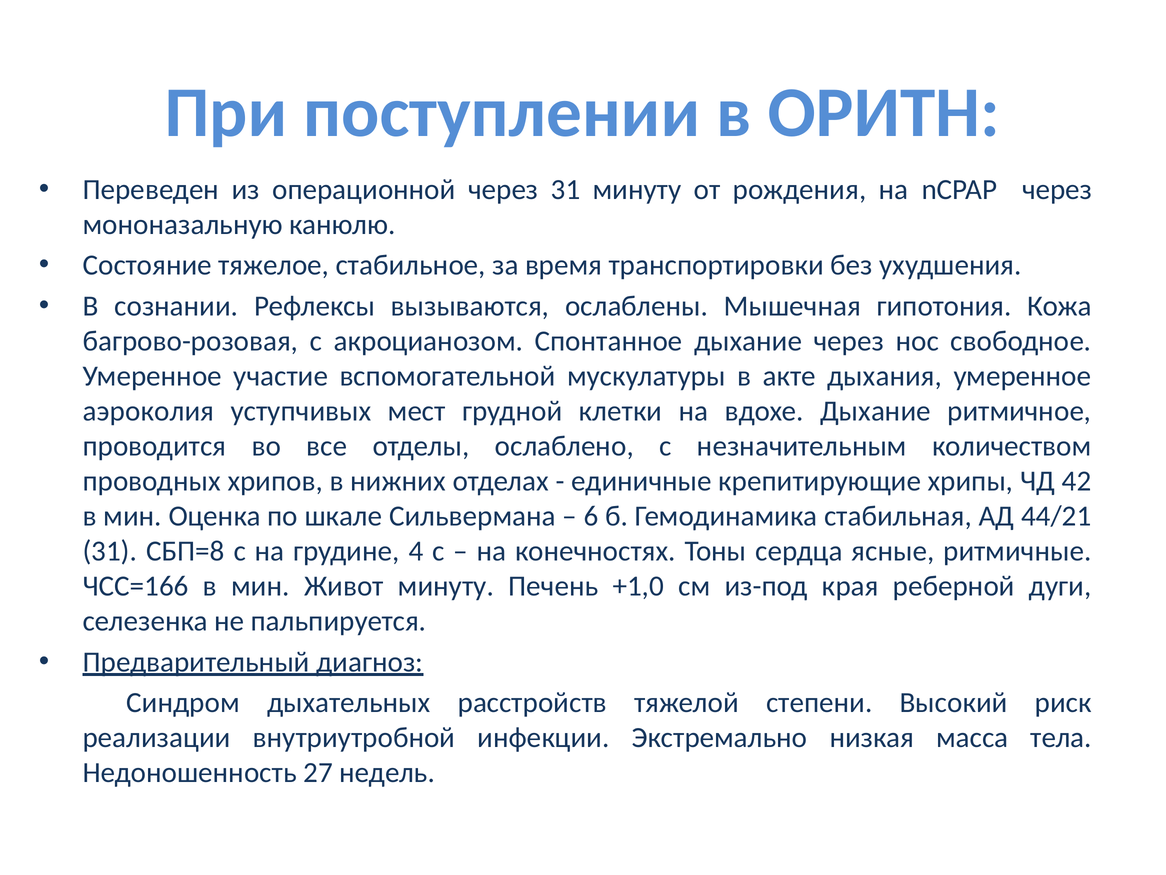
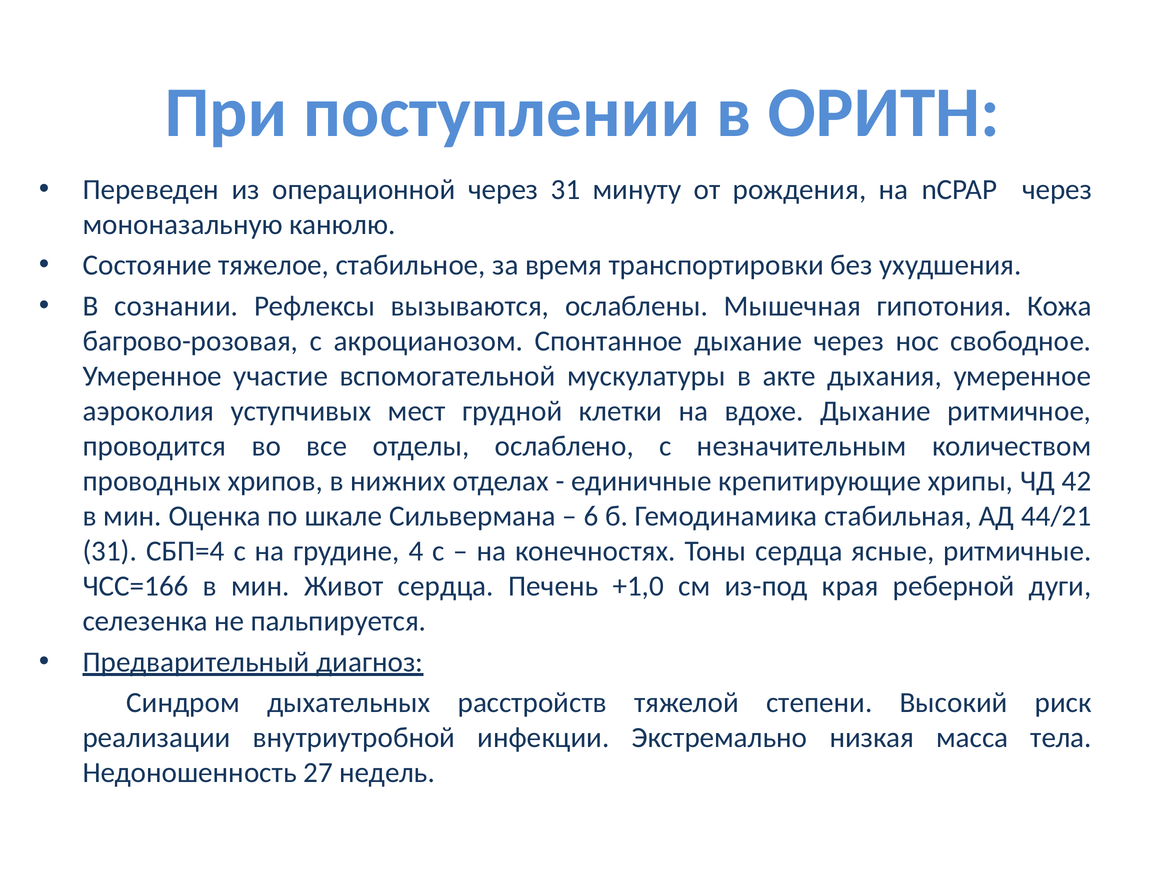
СБП=8: СБП=8 -> СБП=4
Живот минуту: минуту -> сердца
